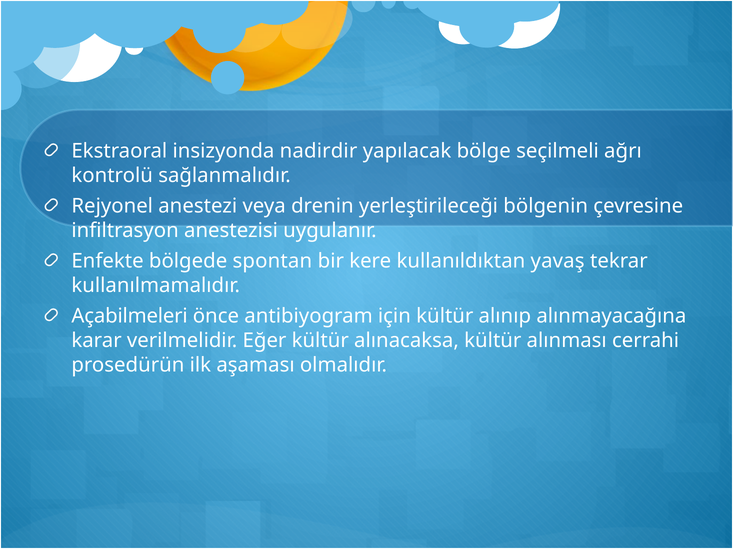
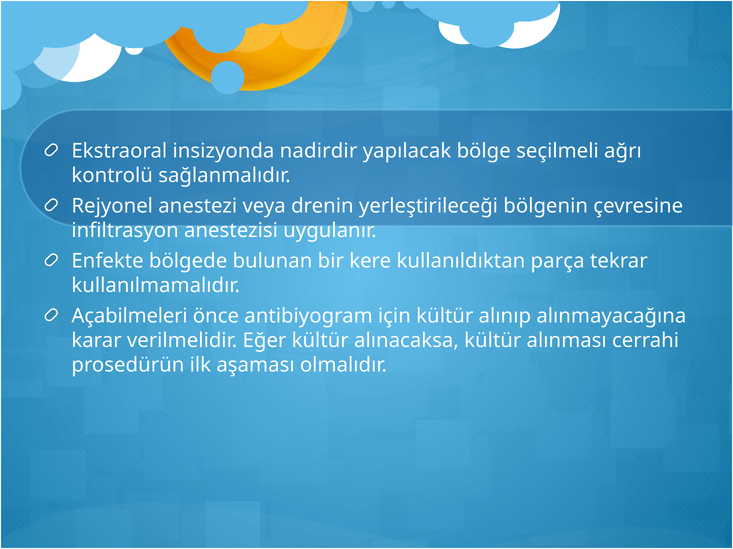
spontan: spontan -> bulunan
yavaş: yavaş -> parça
